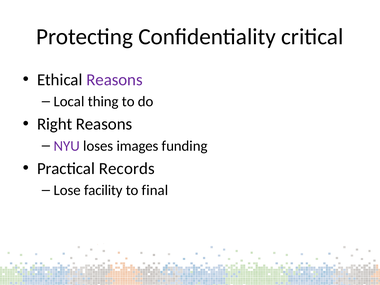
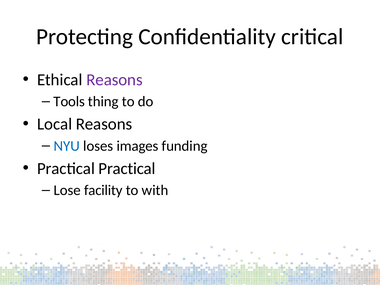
Local: Local -> Tools
Right: Right -> Local
NYU colour: purple -> blue
Practical Records: Records -> Practical
final: final -> with
